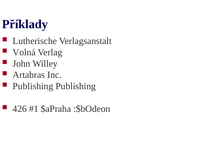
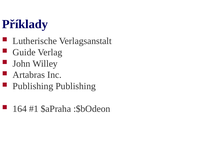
Volná: Volná -> Guide
426: 426 -> 164
